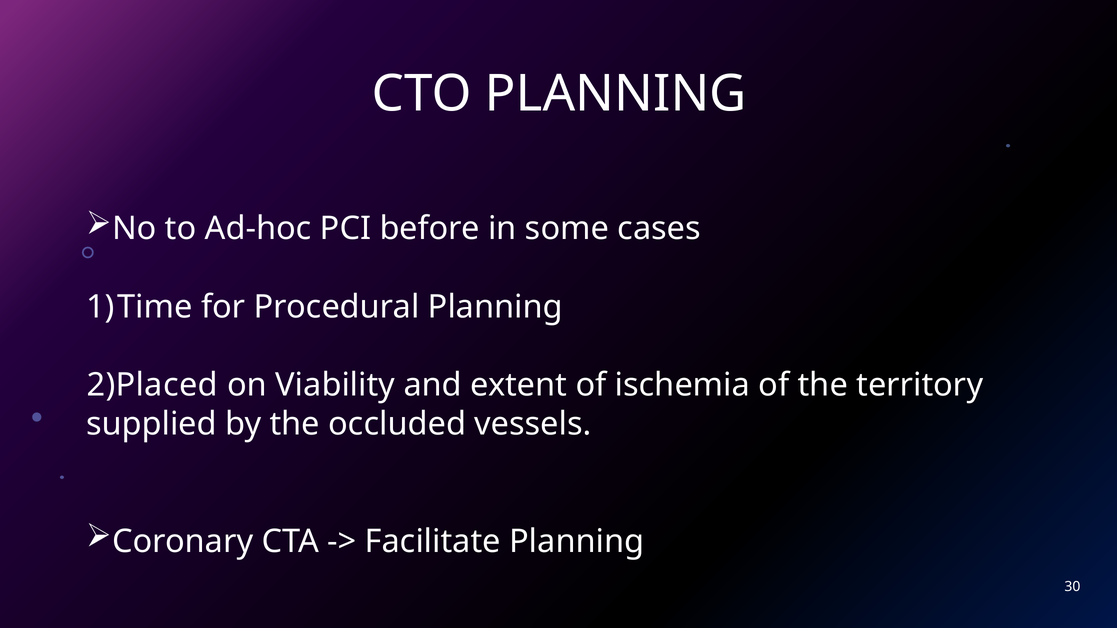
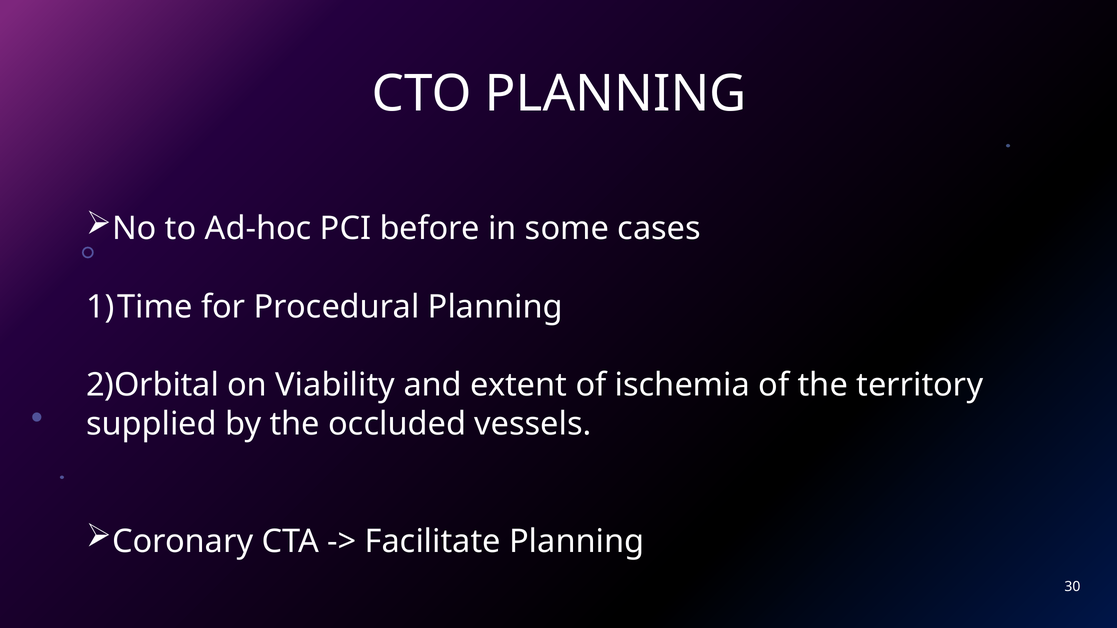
2)Placed: 2)Placed -> 2)Orbital
